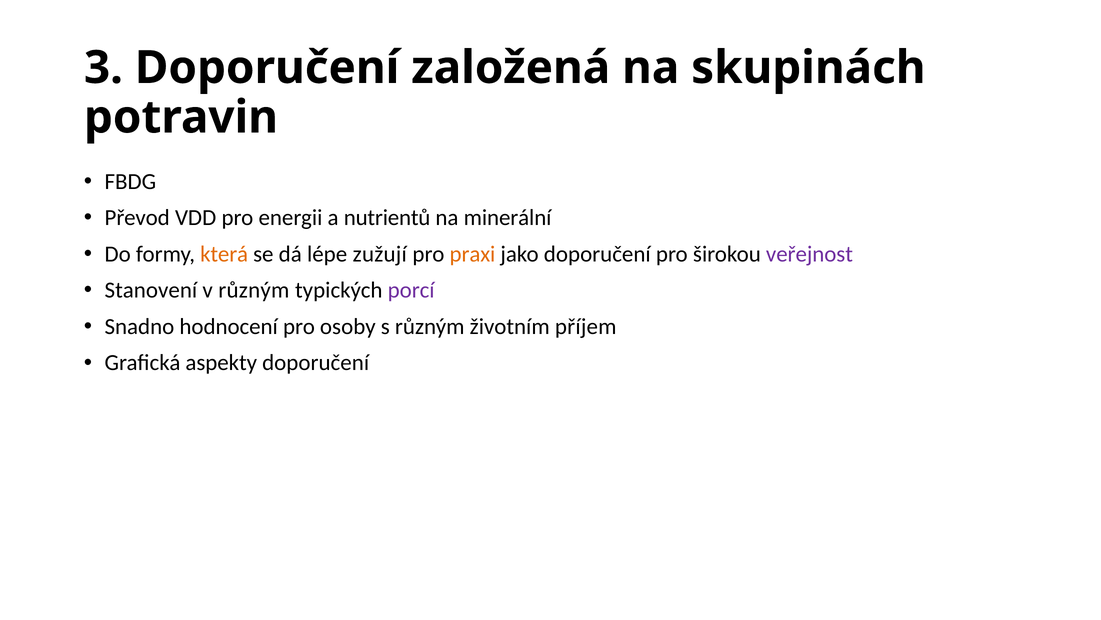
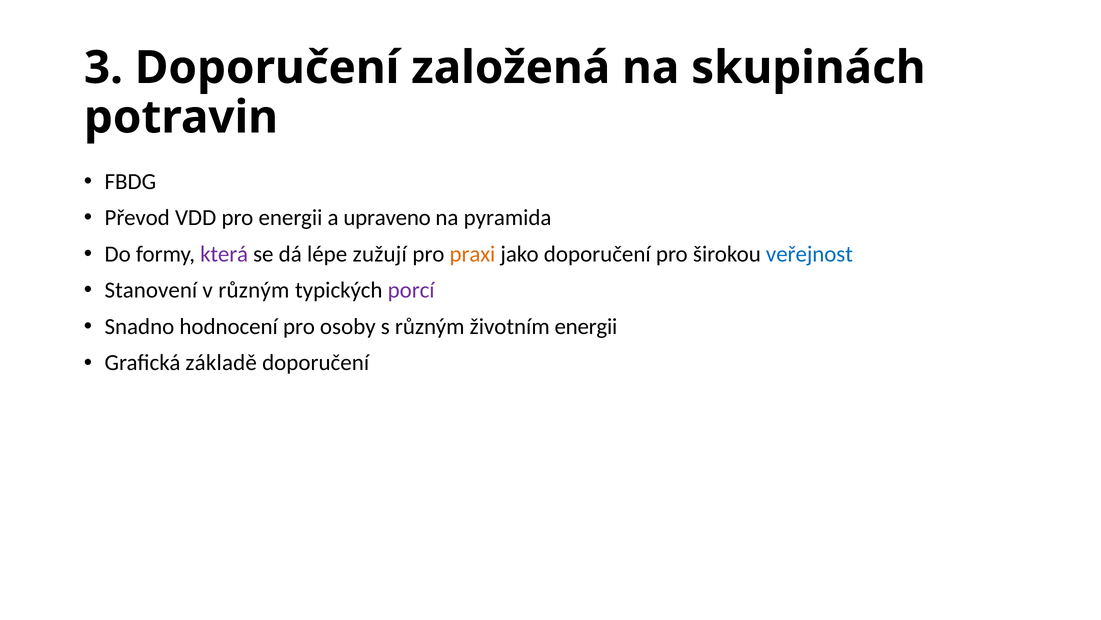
nutrientů: nutrientů -> upraveno
minerální: minerální -> pyramida
která colour: orange -> purple
veřejnost colour: purple -> blue
životním příjem: příjem -> energii
aspekty: aspekty -> základě
